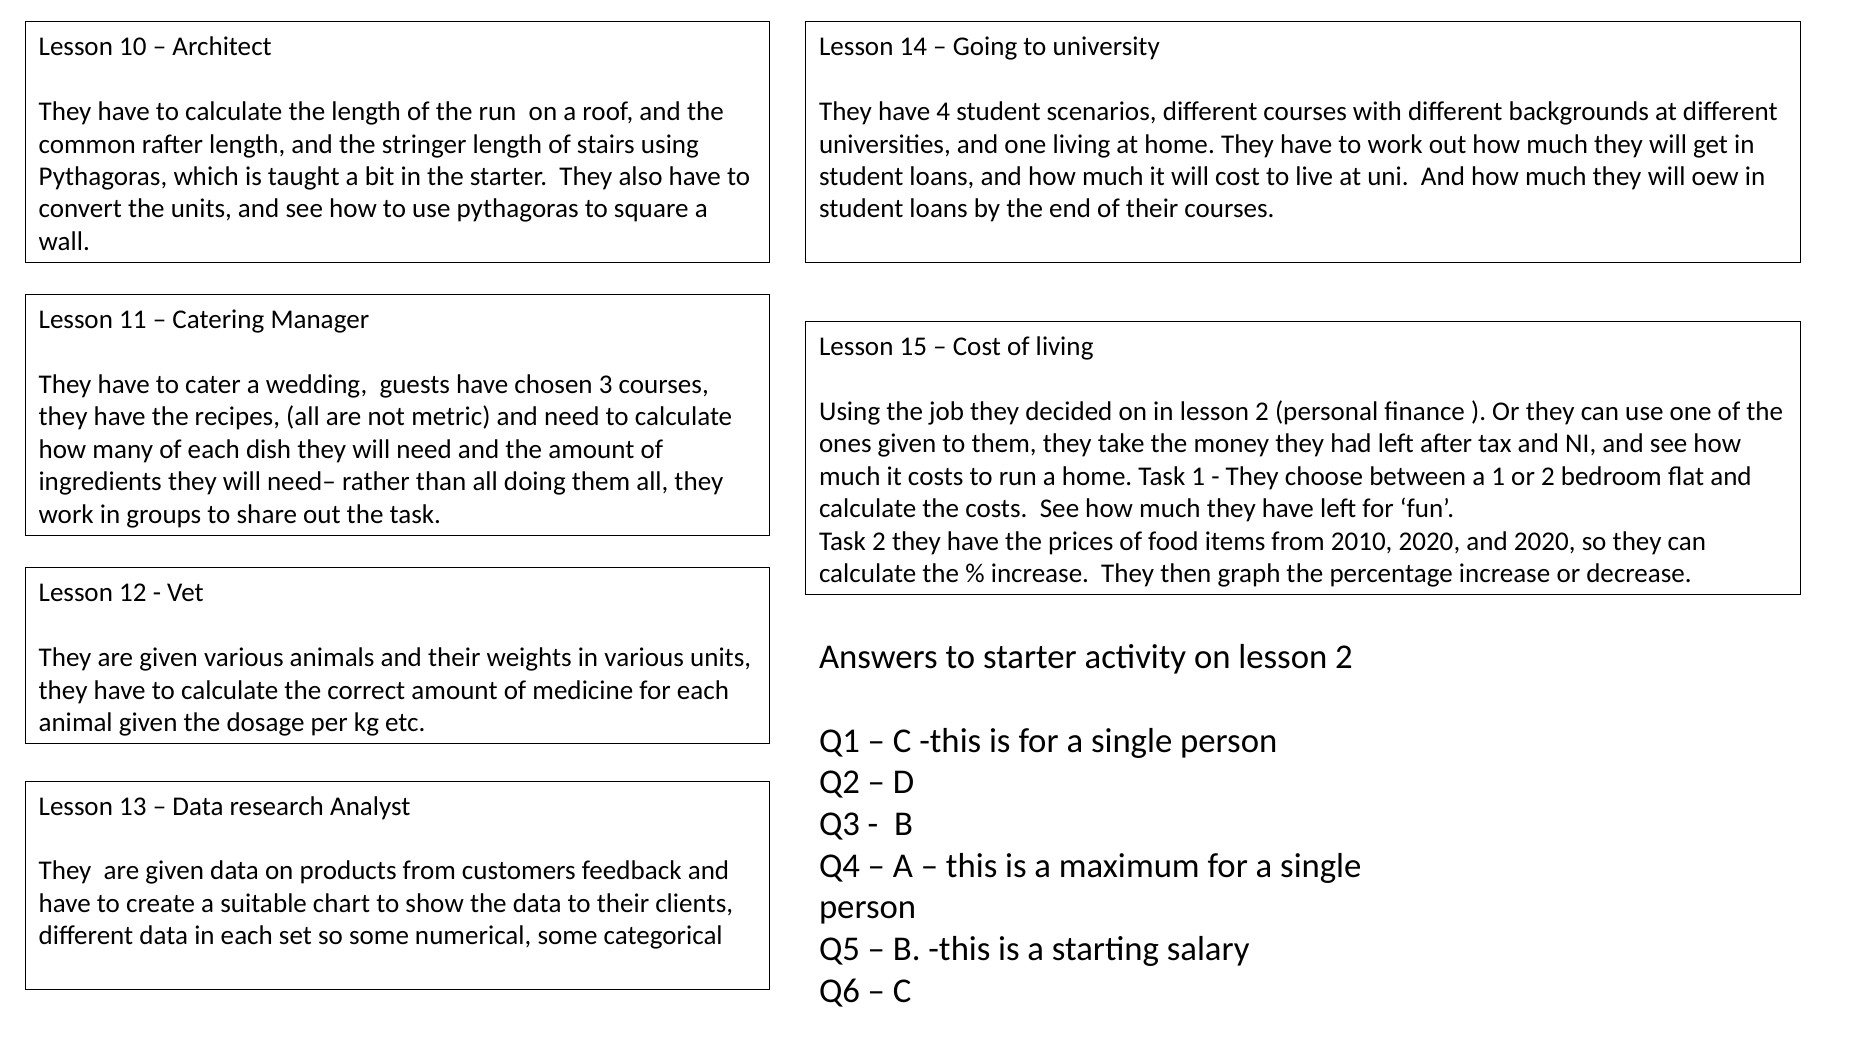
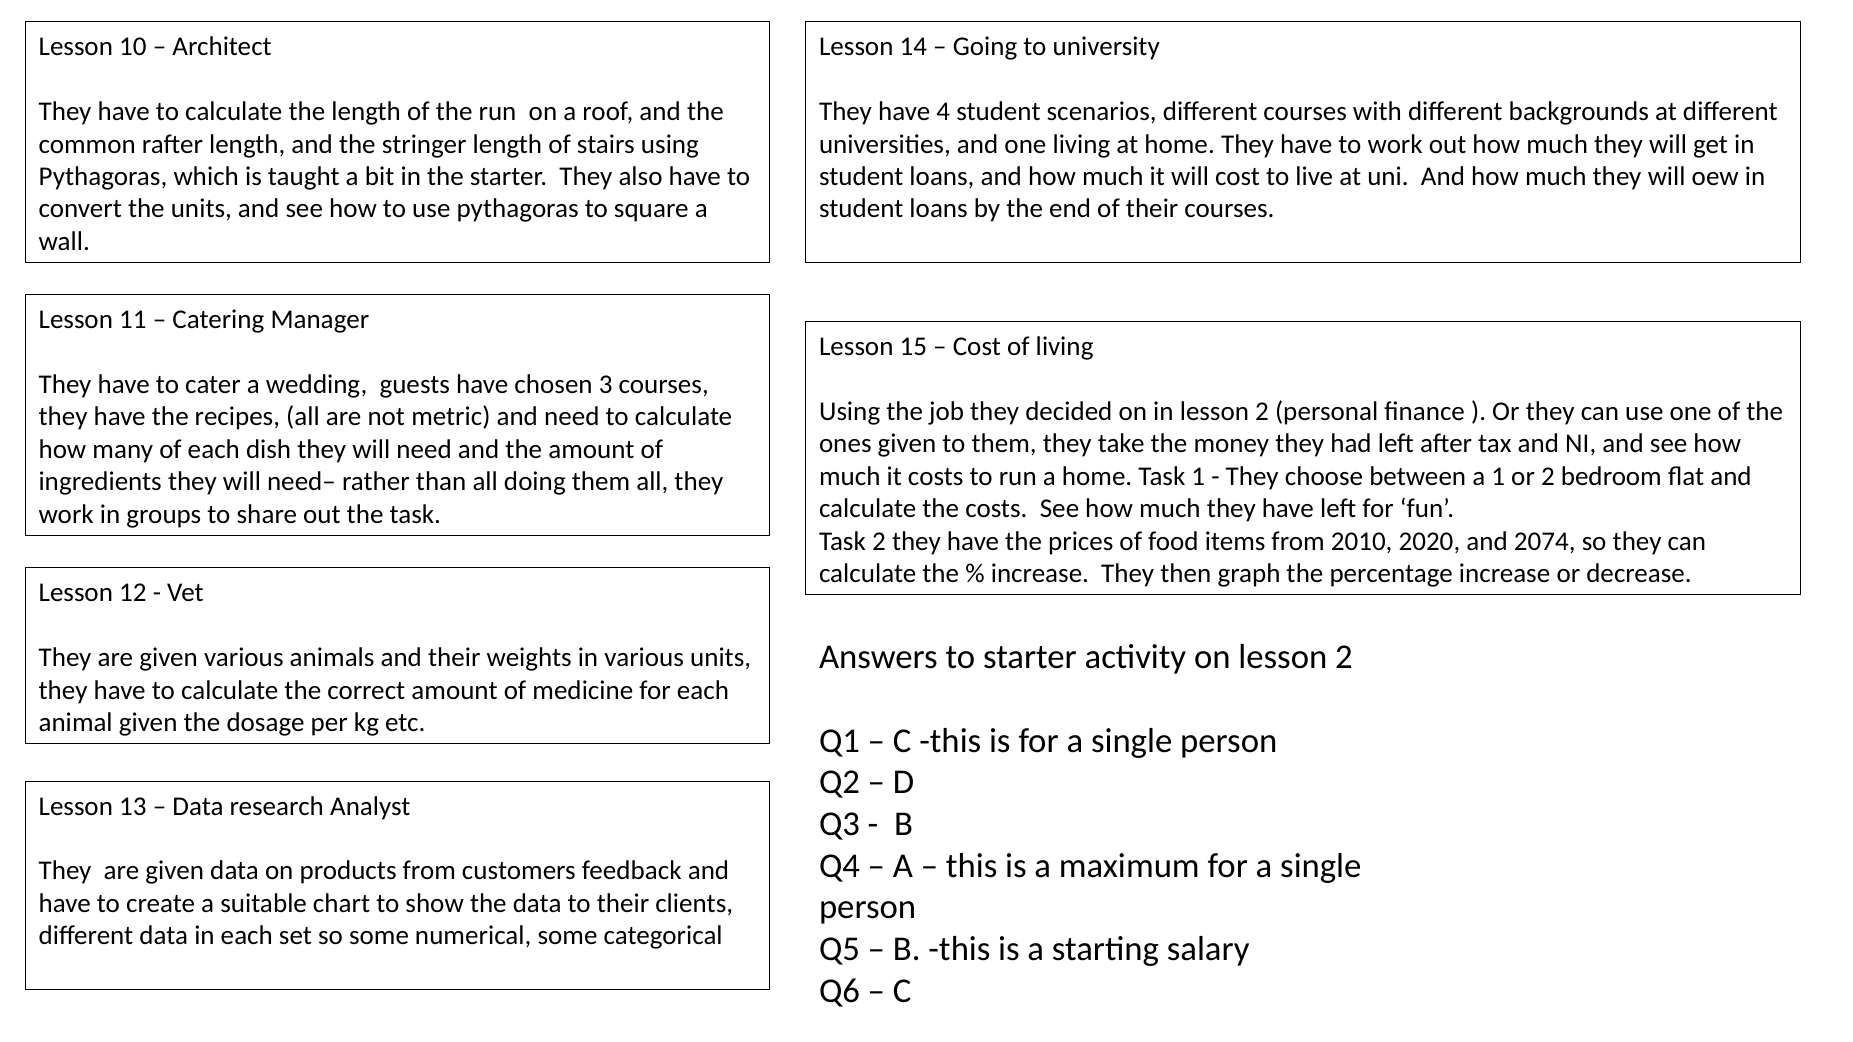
and 2020: 2020 -> 2074
